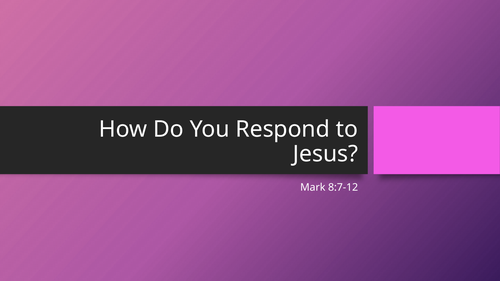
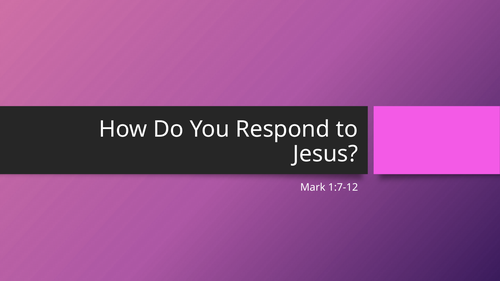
8:7-12: 8:7-12 -> 1:7-12
